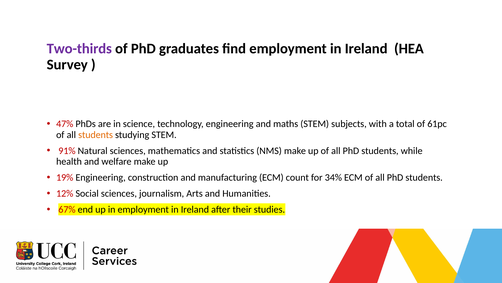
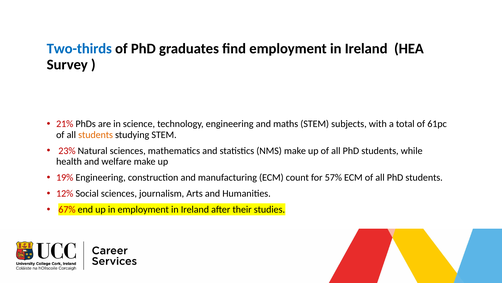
Two-thirds colour: purple -> blue
47%: 47% -> 21%
91%: 91% -> 23%
34%: 34% -> 57%
